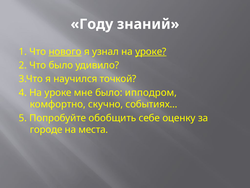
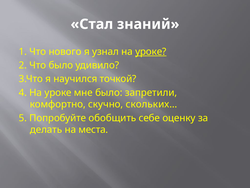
Году: Году -> Стал
нового underline: present -> none
ипподром: ипподром -> запретили
событиях…: событиях… -> скольких…
городе: городе -> делать
